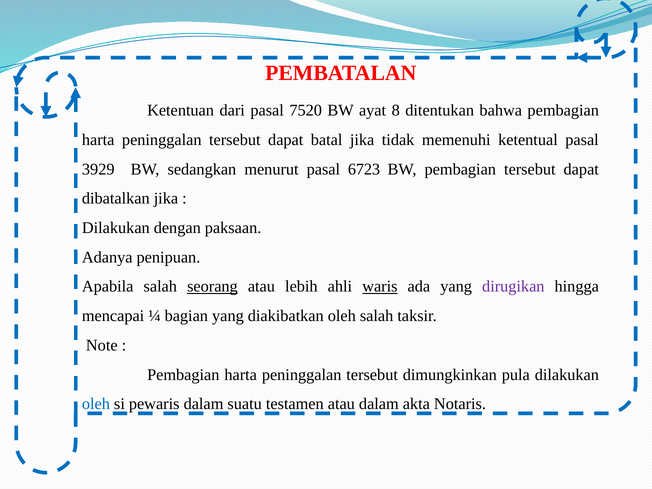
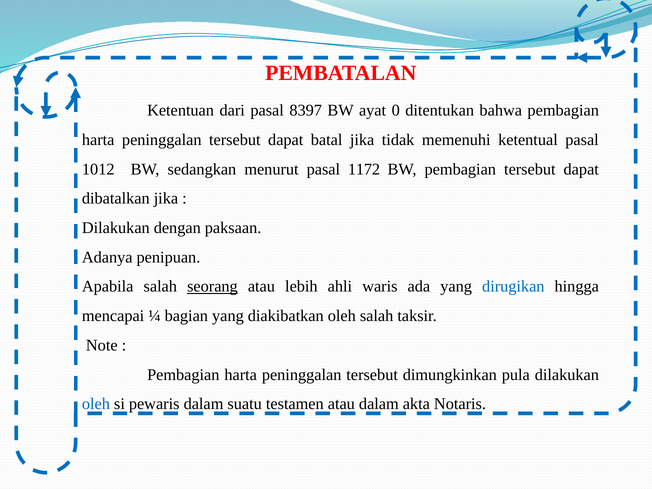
7520: 7520 -> 8397
8: 8 -> 0
3929: 3929 -> 1012
6723: 6723 -> 1172
waris underline: present -> none
dirugikan colour: purple -> blue
